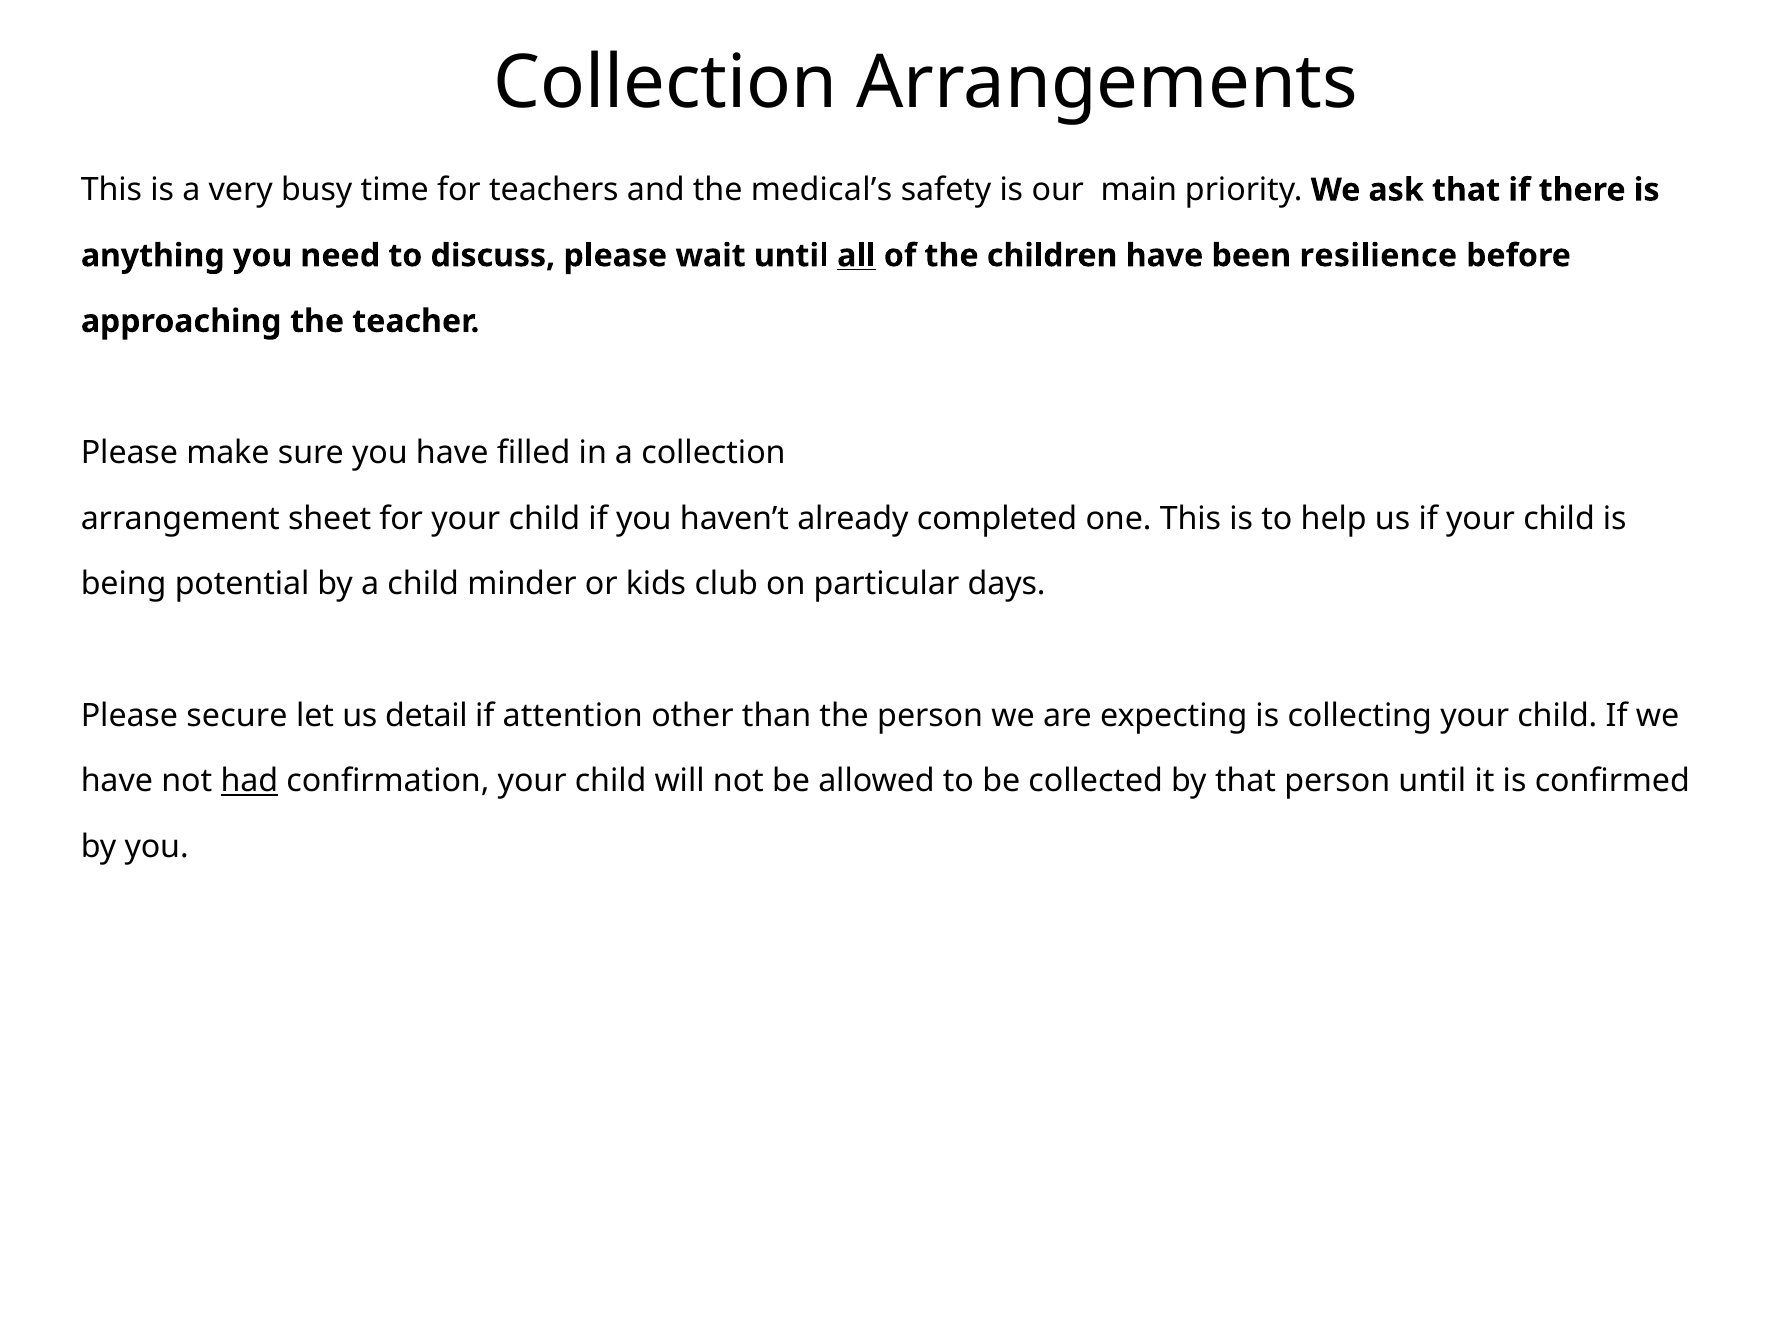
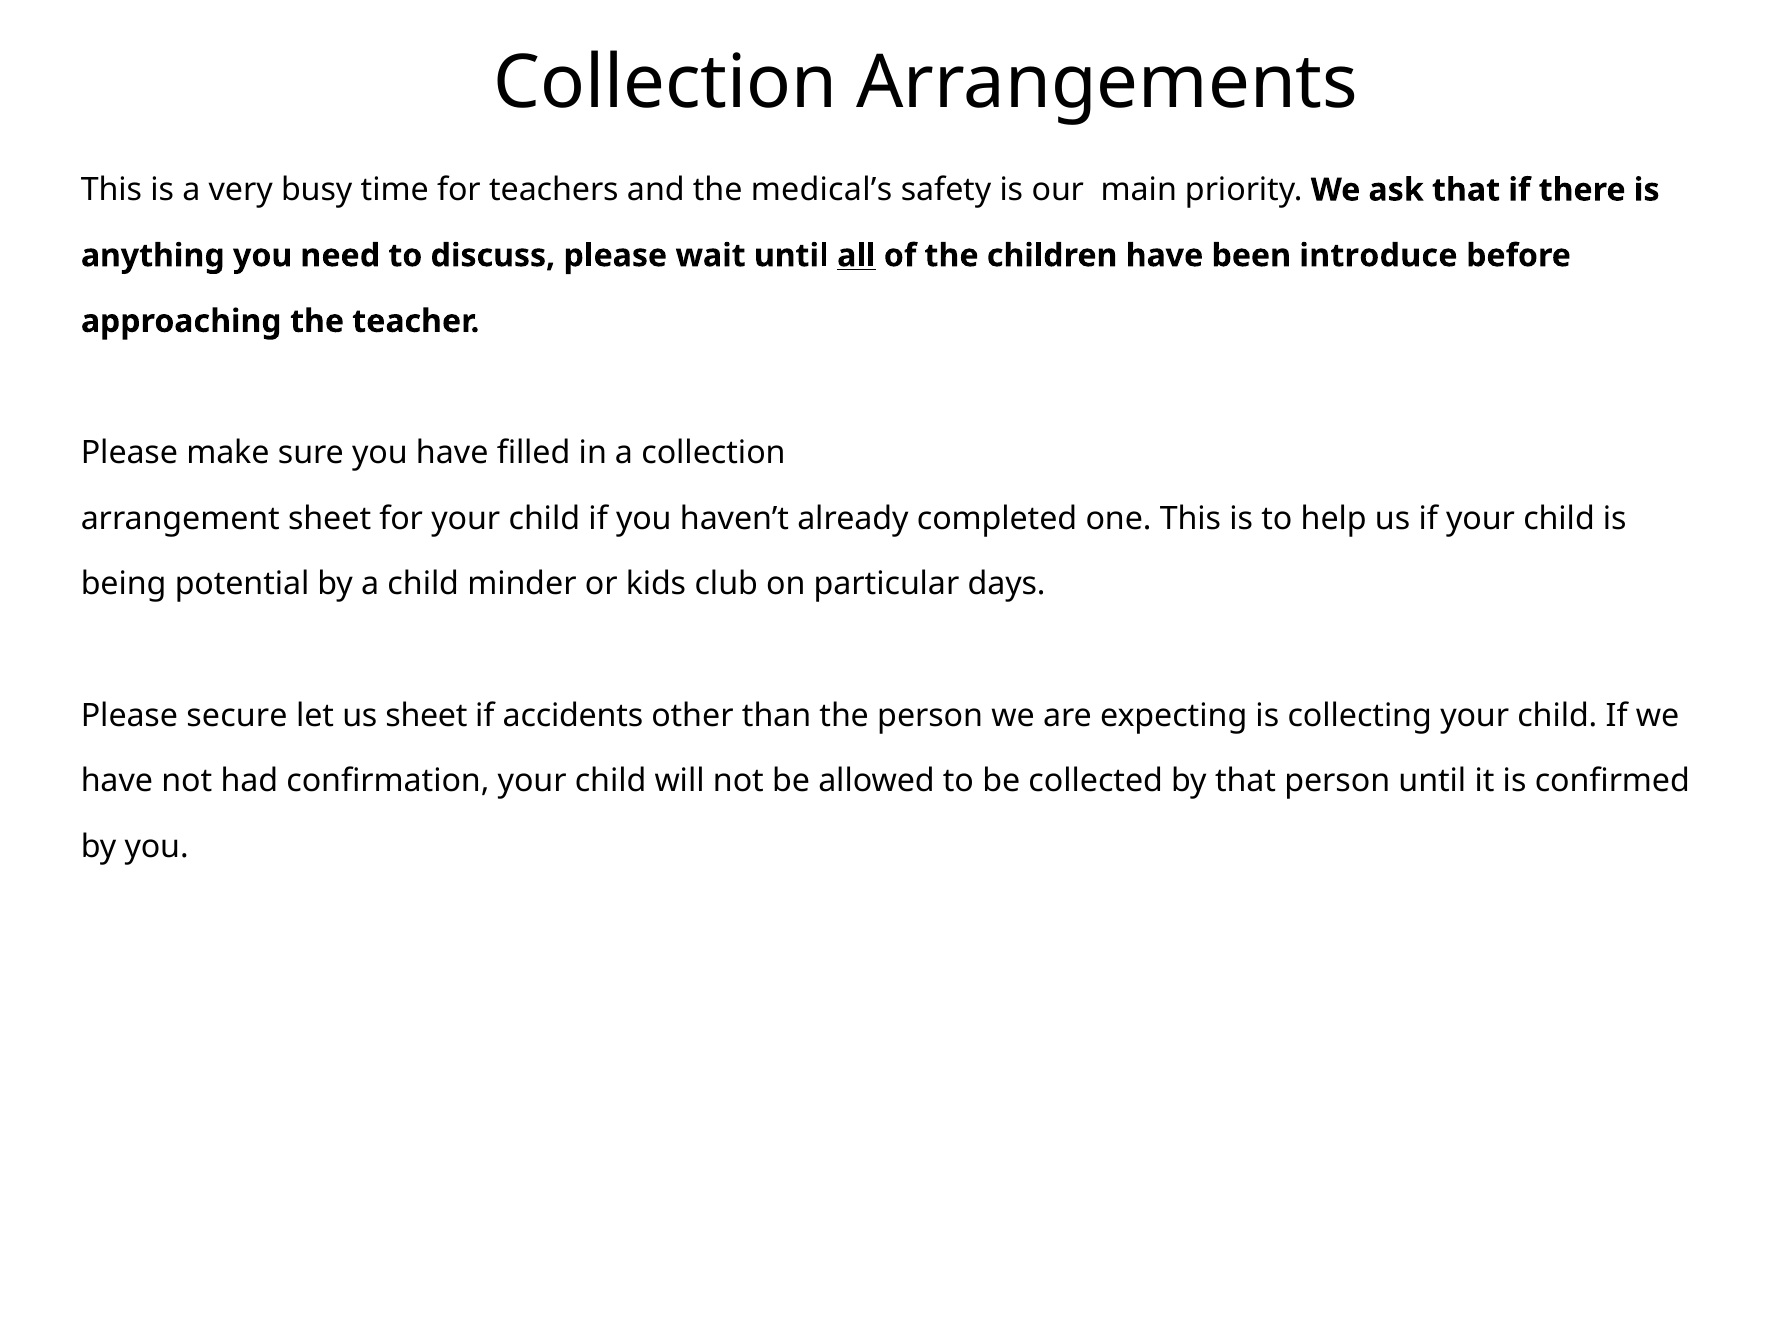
resilience: resilience -> introduce
us detail: detail -> sheet
attention: attention -> accidents
had underline: present -> none
